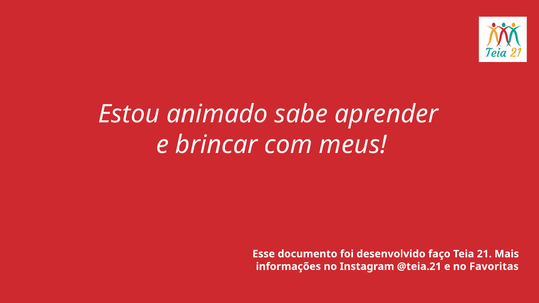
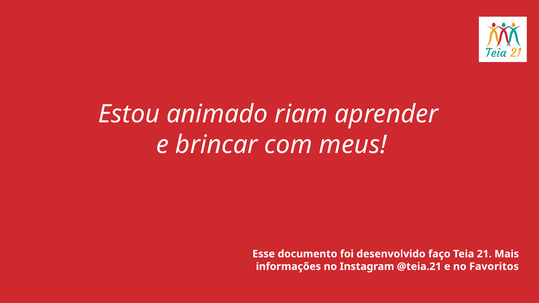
sabe: sabe -> riam
Favoritas: Favoritas -> Favoritos
